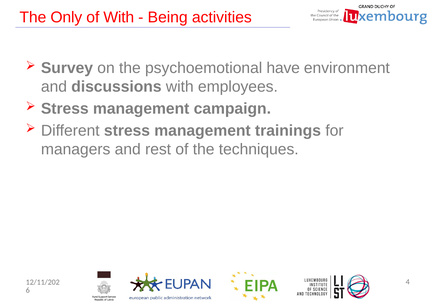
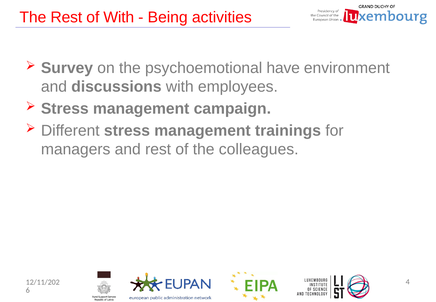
The Only: Only -> Rest
techniques: techniques -> colleagues
